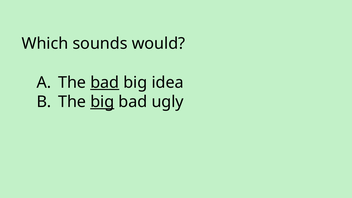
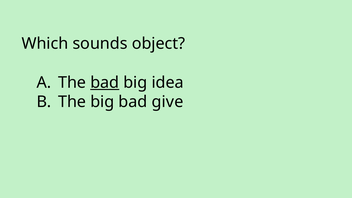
would: would -> object
big at (102, 102) underline: present -> none
ugly: ugly -> give
